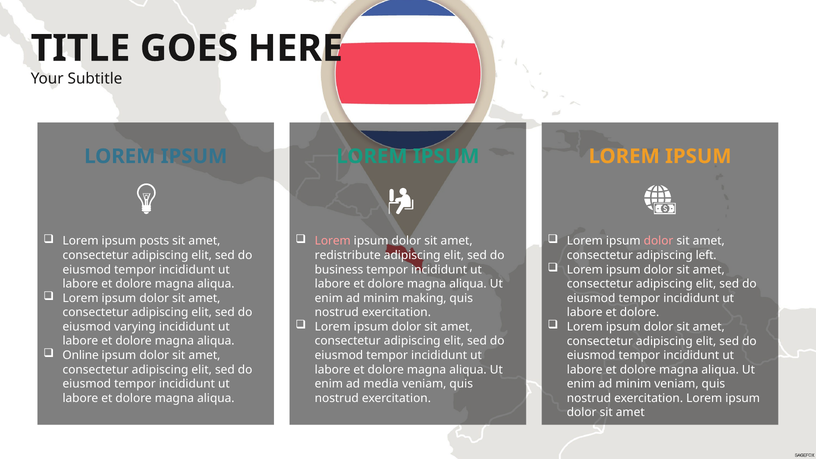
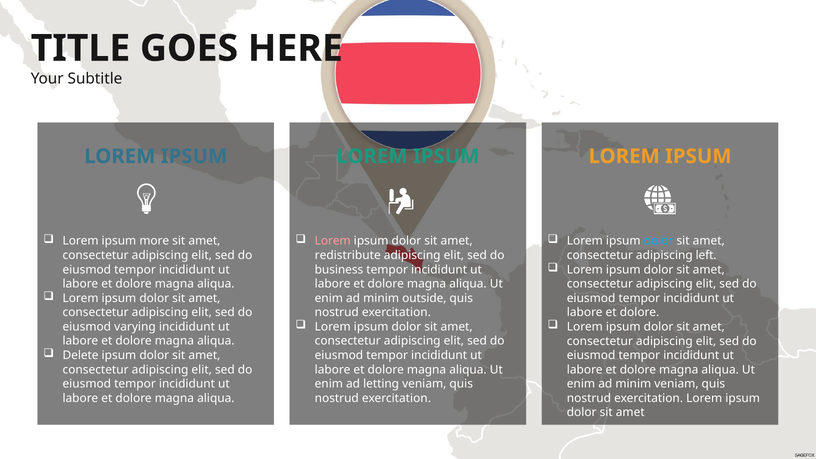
posts: posts -> more
dolor at (659, 241) colour: pink -> light blue
making: making -> outside
Online: Online -> Delete
media: media -> letting
